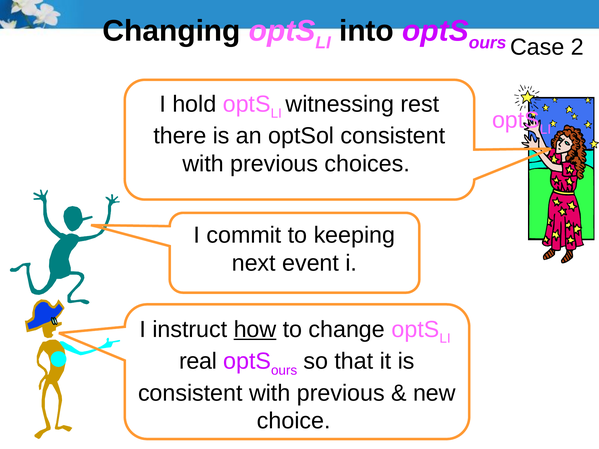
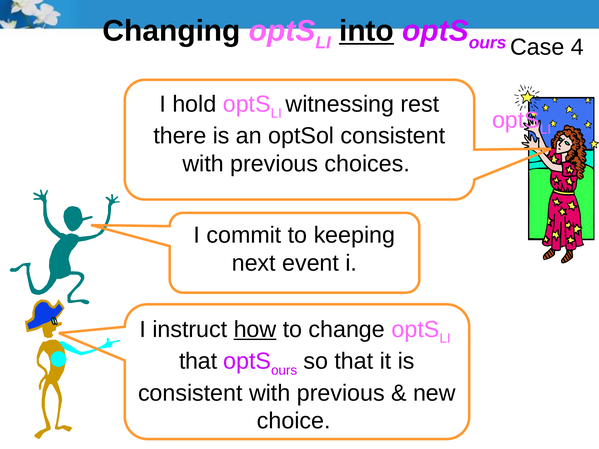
into underline: none -> present
2: 2 -> 4
real at (198, 361): real -> that
